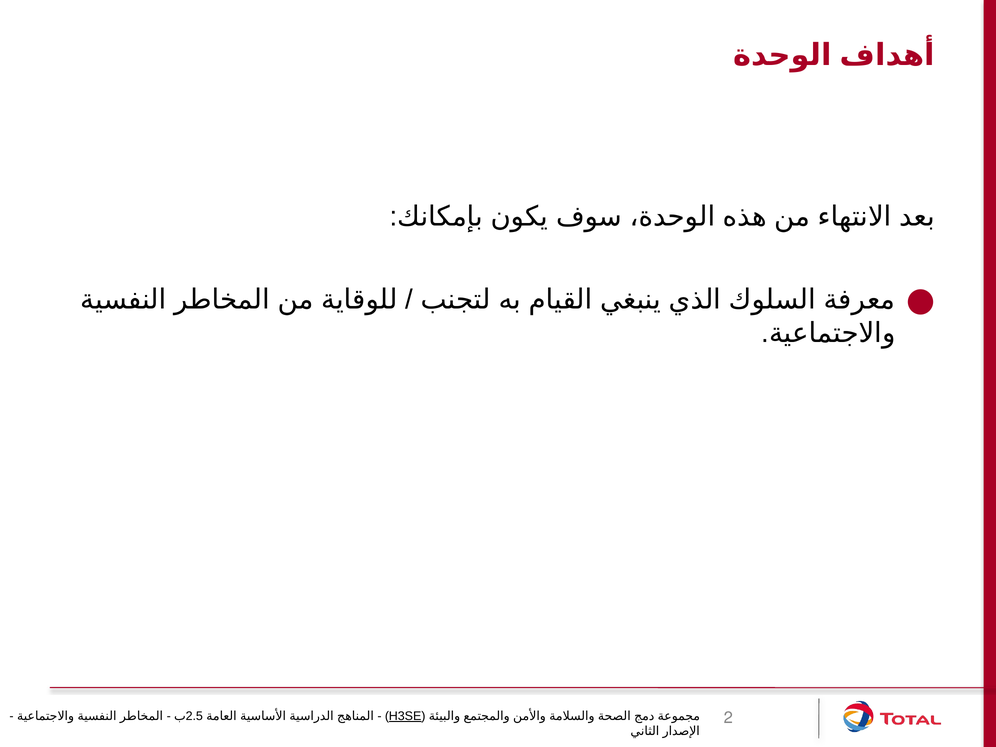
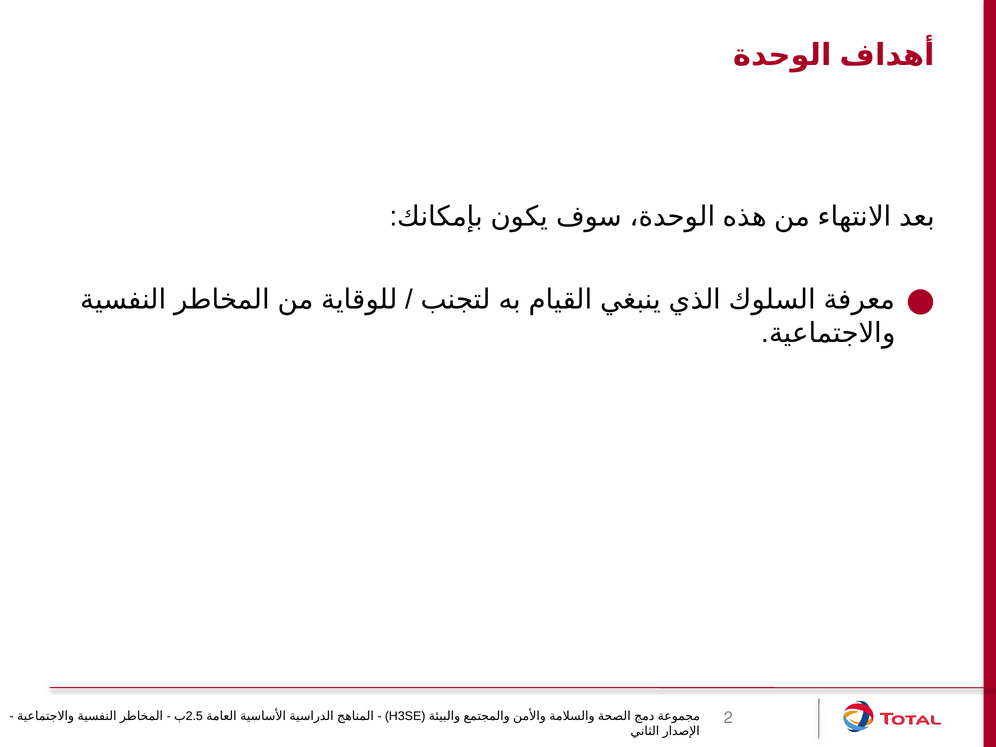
H3SE underline: present -> none
